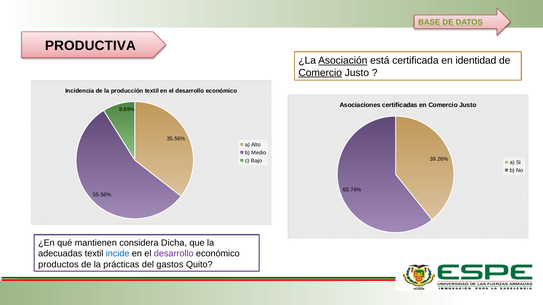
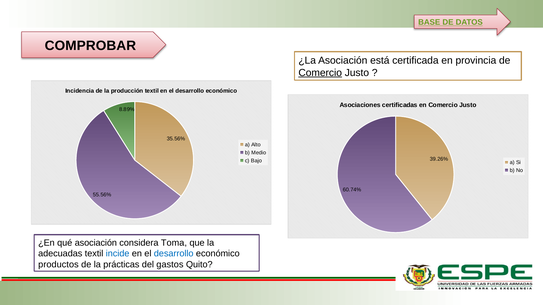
PRODUCTIVA: PRODUCTIVA -> COMPROBAR
Asociación at (343, 61) underline: present -> none
identidad: identidad -> provincia
qué mantienen: mantienen -> asociación
Dicha: Dicha -> Toma
desarrollo at (174, 254) colour: purple -> blue
